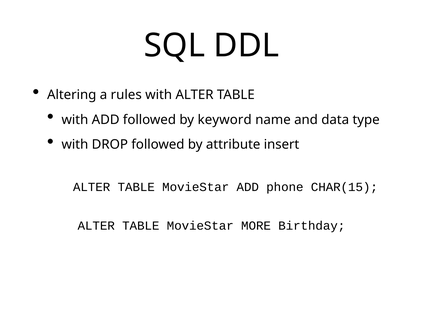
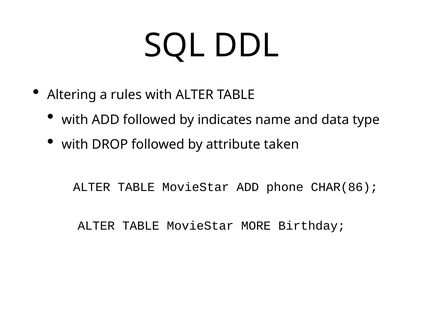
keyword: keyword -> indicates
insert: insert -> taken
CHAR(15: CHAR(15 -> CHAR(86
